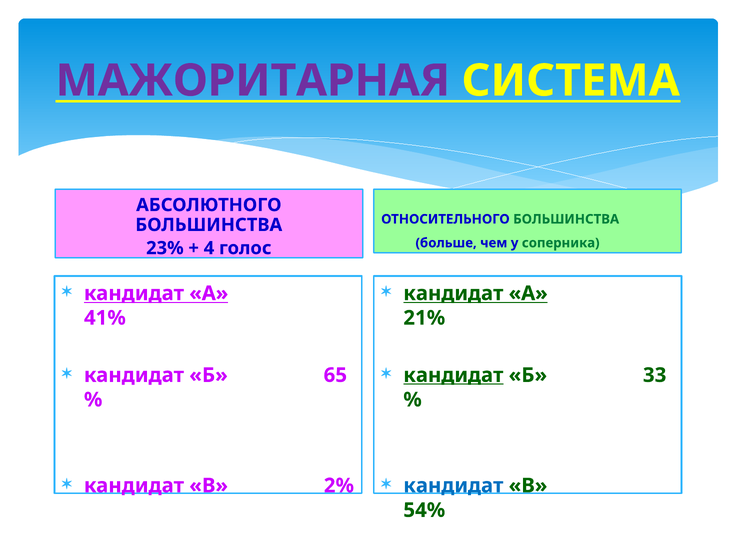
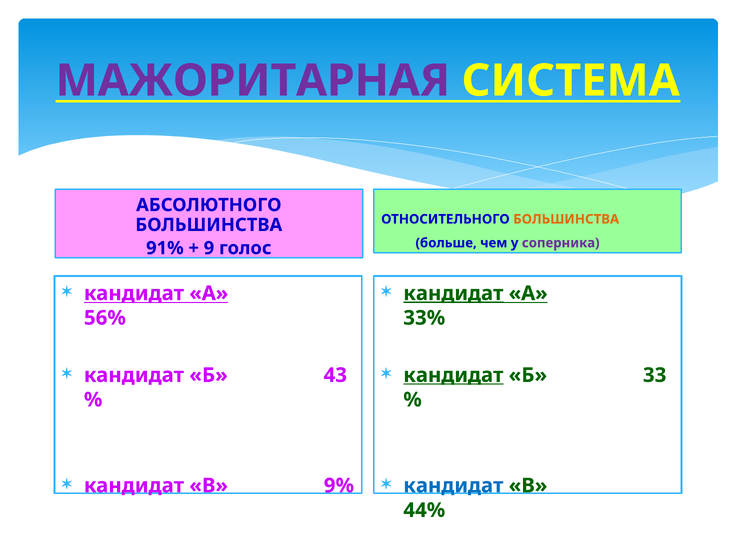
БОЛЬШИНСТВА at (566, 219) colour: green -> orange
соперника colour: green -> purple
23%: 23% -> 91%
4: 4 -> 9
кандидат at (453, 293) underline: none -> present
41%: 41% -> 56%
21%: 21% -> 33%
65: 65 -> 43
2%: 2% -> 9%
54%: 54% -> 44%
